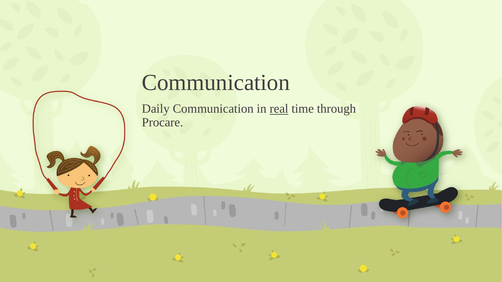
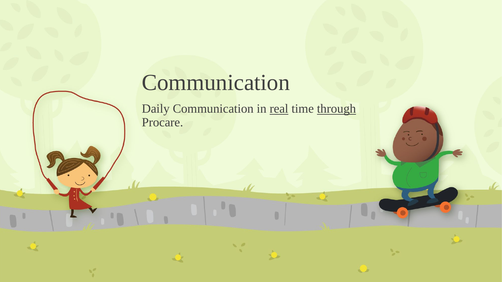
through underline: none -> present
